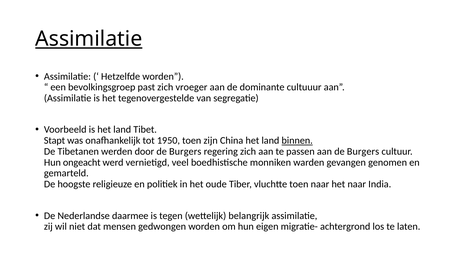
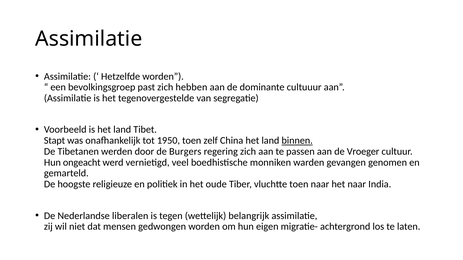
Assimilatie at (89, 39) underline: present -> none
vroeger: vroeger -> hebben
zijn: zijn -> zelf
aan de Burgers: Burgers -> Vroeger
daarmee: daarmee -> liberalen
